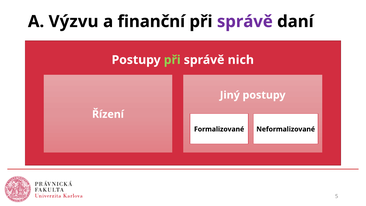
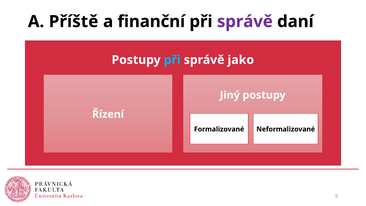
Výzvu: Výzvu -> Příště
při at (172, 60) colour: light green -> light blue
nich: nich -> jako
